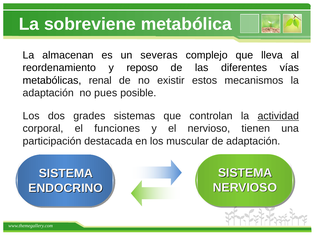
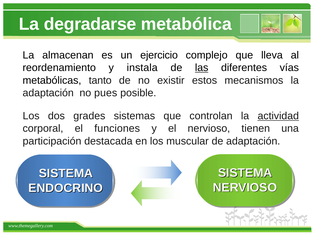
sobreviene: sobreviene -> degradarse
severas: severas -> ejercicio
reposo: reposo -> instala
las underline: none -> present
renal: renal -> tanto
